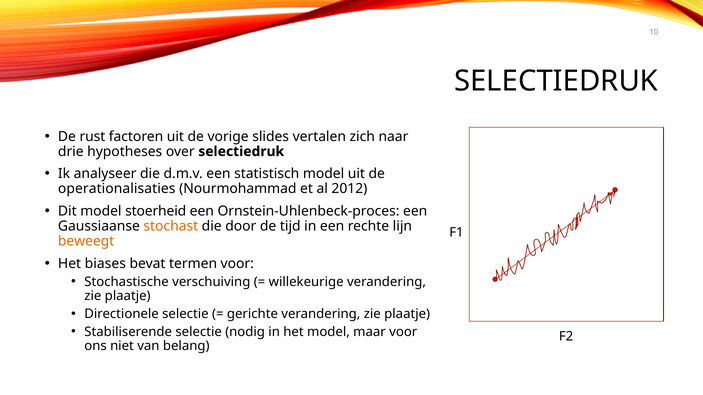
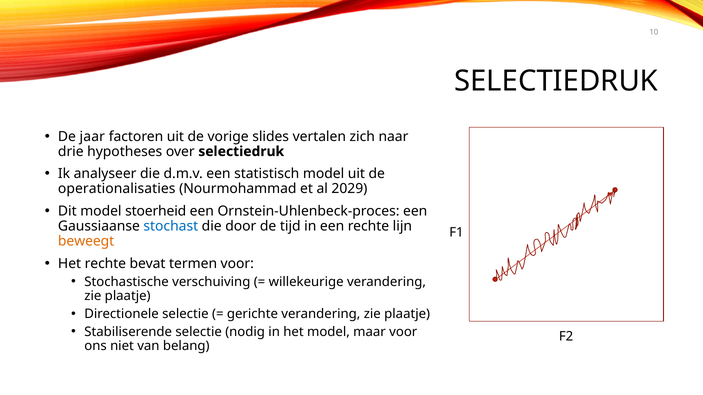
rust: rust -> jaar
2012: 2012 -> 2029
stochast colour: orange -> blue
Het biases: biases -> rechte
